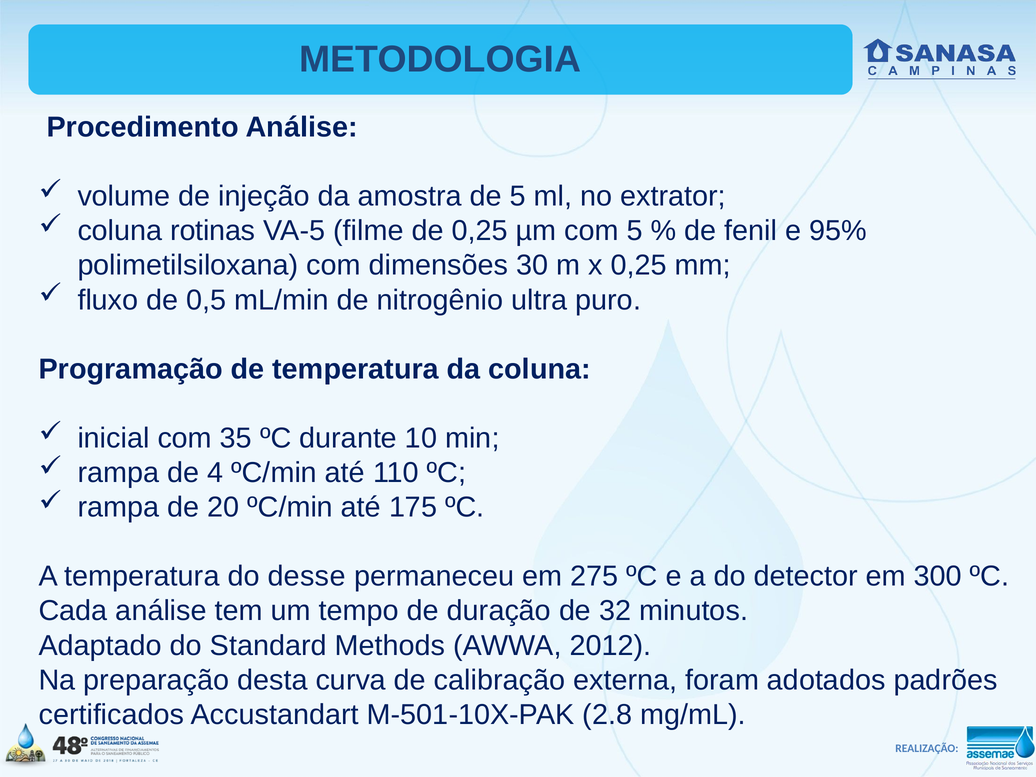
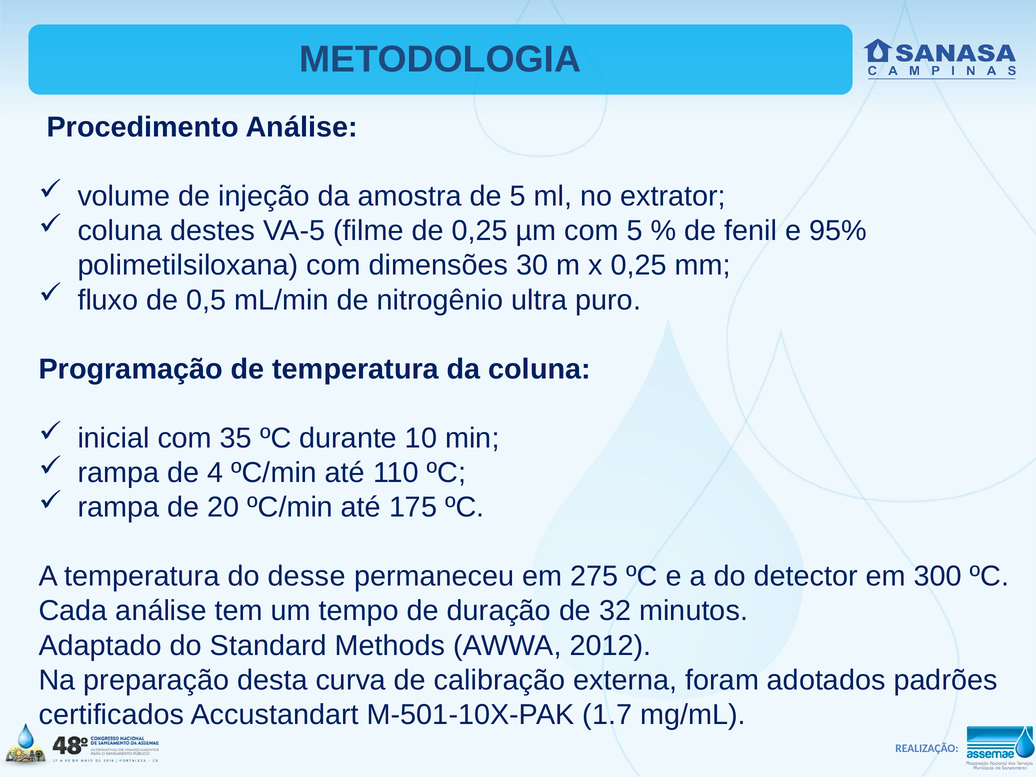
rotinas: rotinas -> destes
2.8: 2.8 -> 1.7
